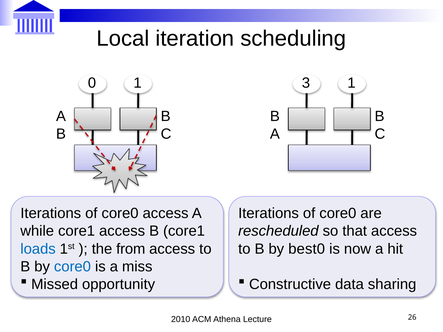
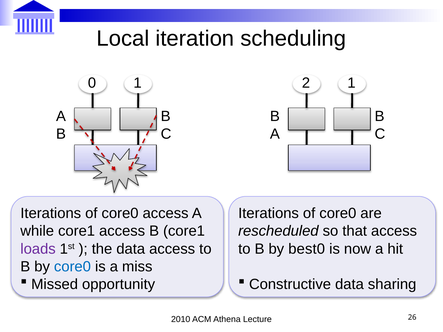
3: 3 -> 2
loads colour: blue -> purple
the from: from -> data
